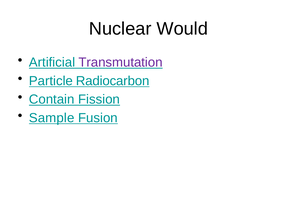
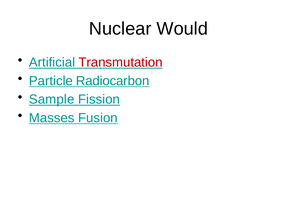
Transmutation colour: purple -> red
Contain: Contain -> Sample
Sample: Sample -> Masses
